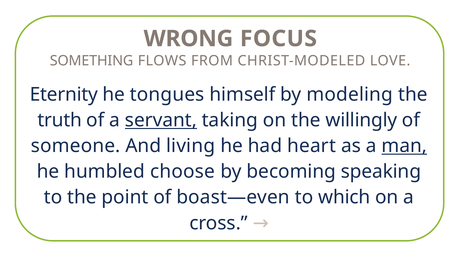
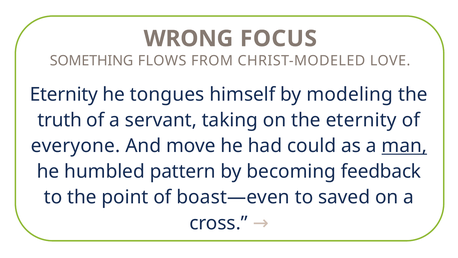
servant underline: present -> none
the willingly: willingly -> eternity
someone: someone -> everyone
living: living -> move
heart: heart -> could
choose: choose -> pattern
speaking: speaking -> feedback
which: which -> saved
